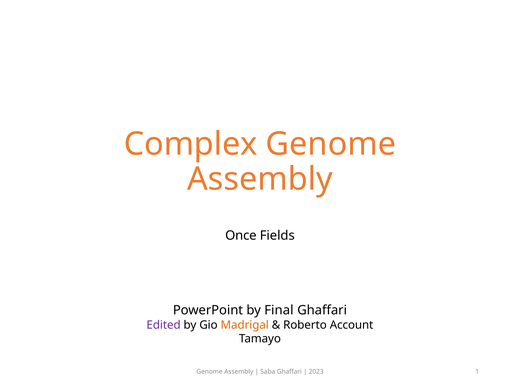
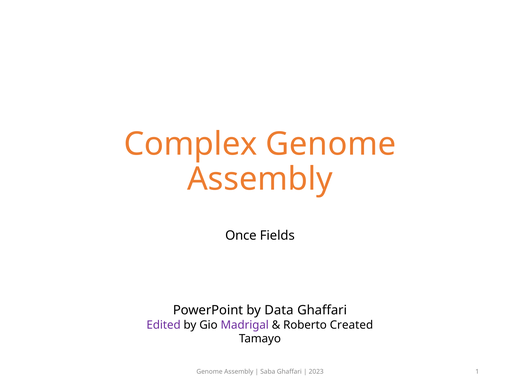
Final: Final -> Data
Madrigal colour: orange -> purple
Account: Account -> Created
